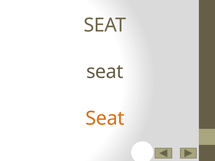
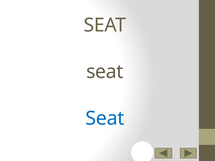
Seat at (105, 118) colour: orange -> blue
